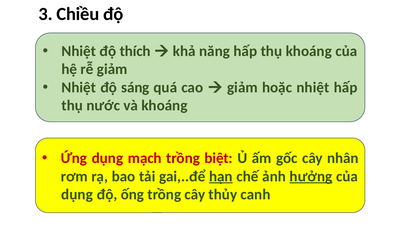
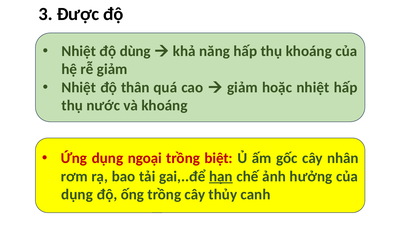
Chiều: Chiều -> Được
thích: thích -> dùng
sáng: sáng -> thân
mạch: mạch -> ngoại
hưởng underline: present -> none
